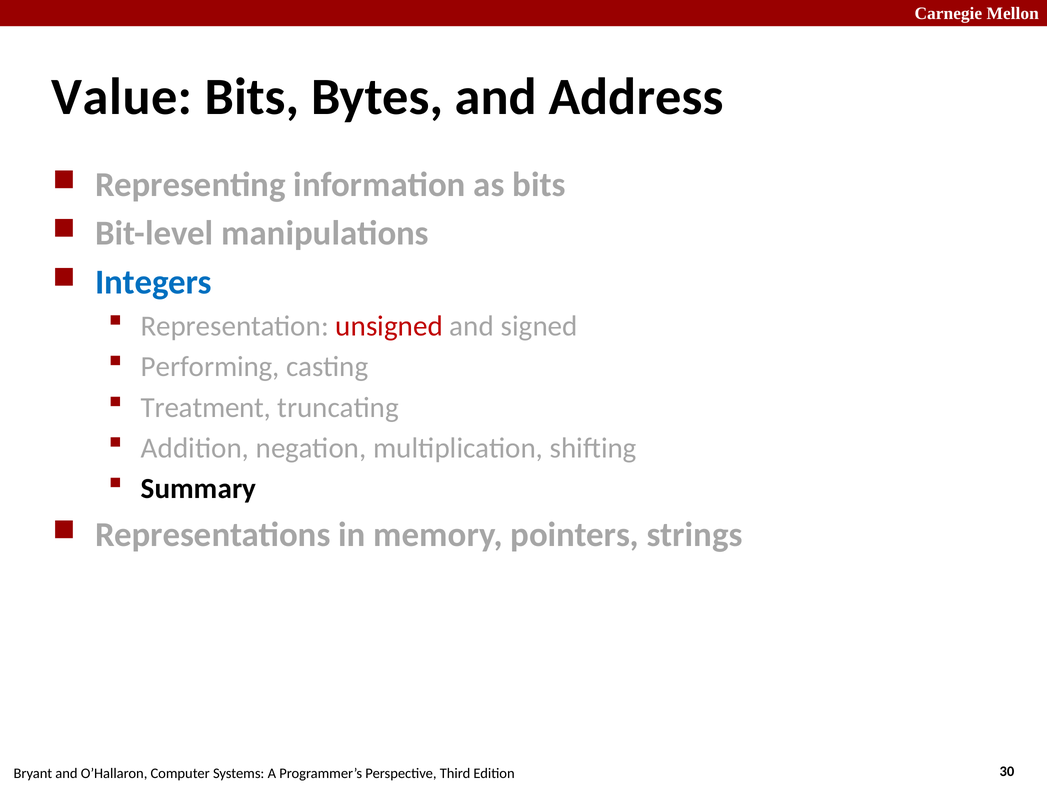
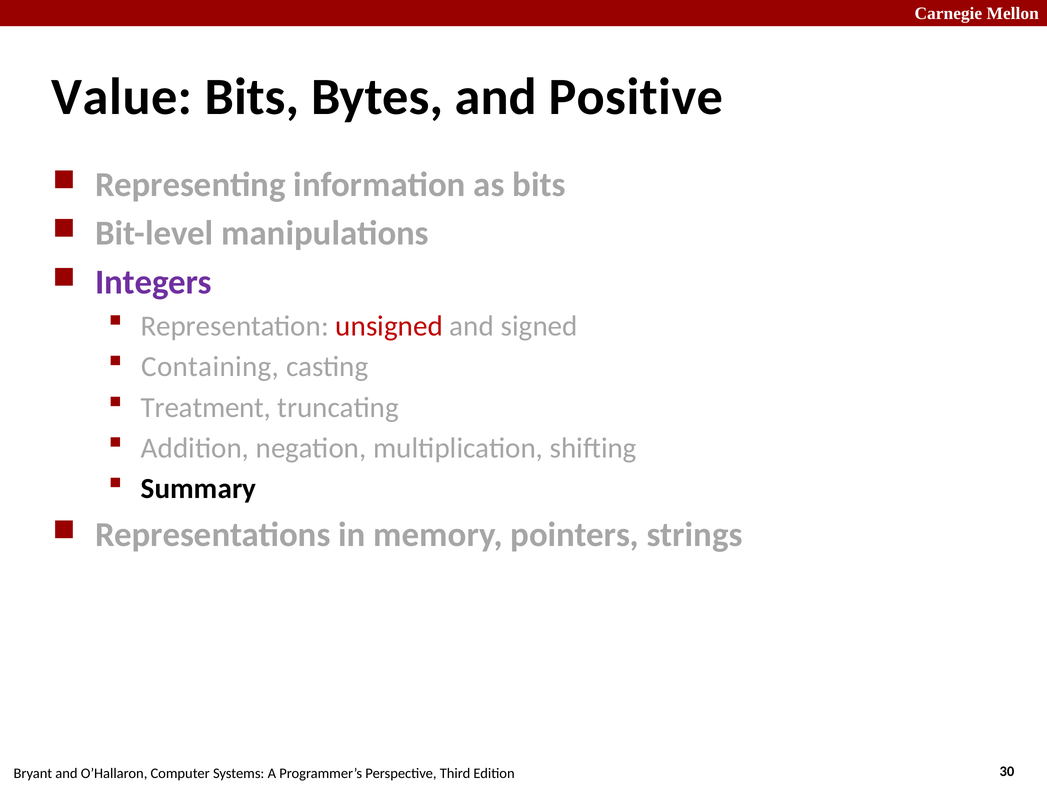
Address: Address -> Positive
Integers colour: blue -> purple
Performing: Performing -> Containing
